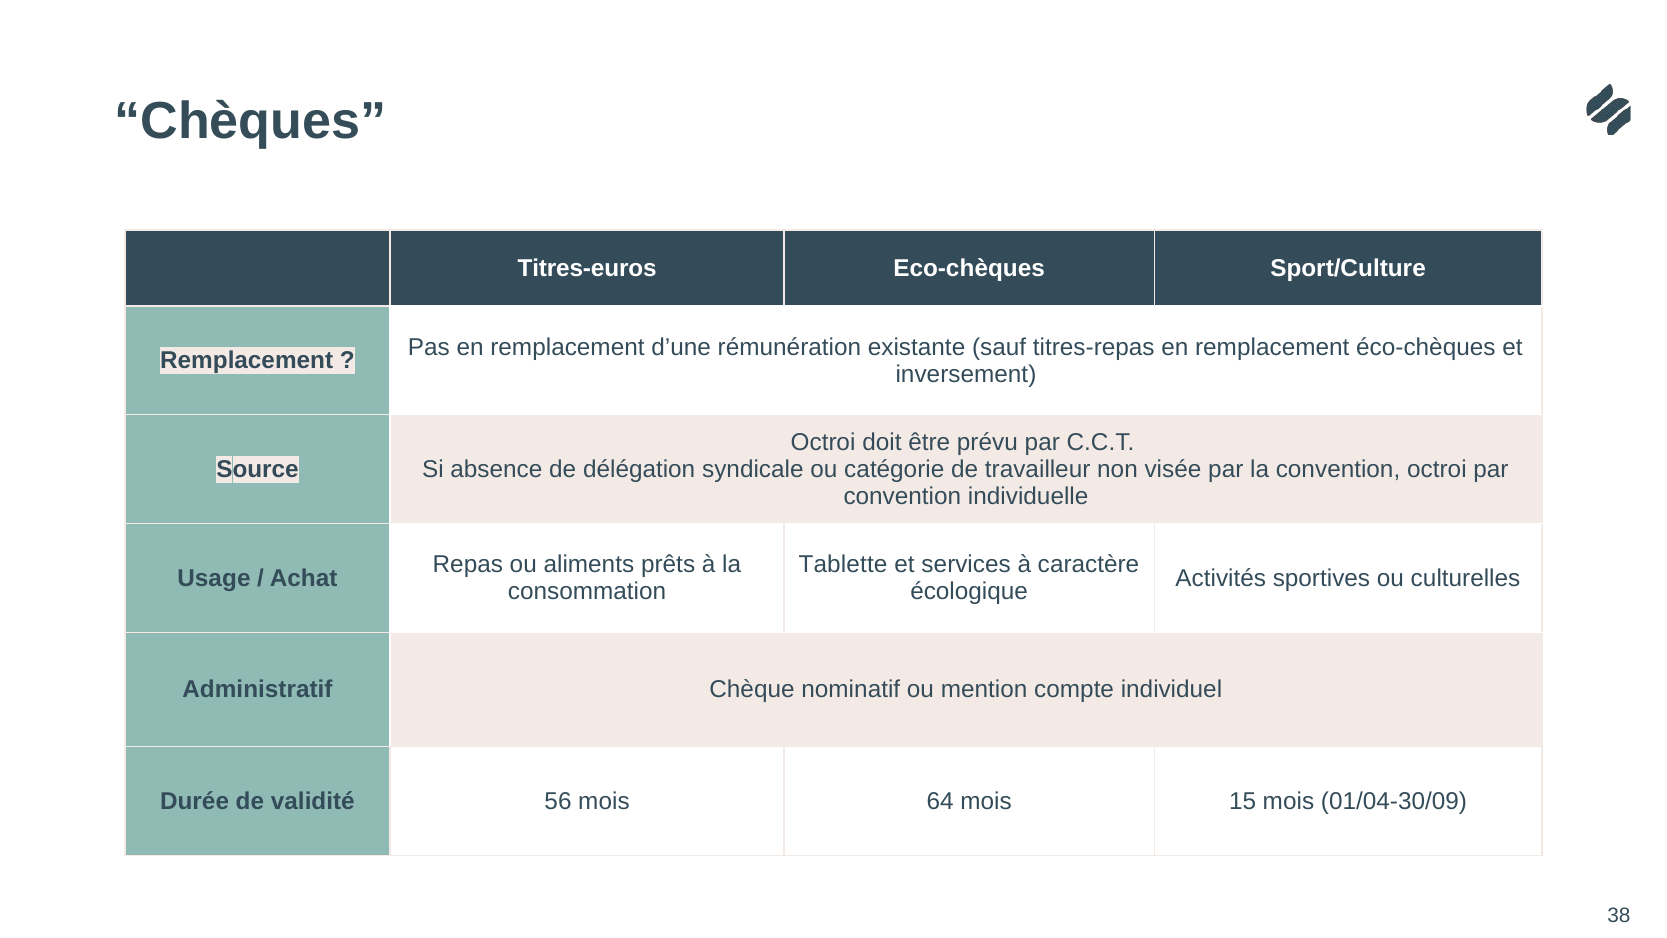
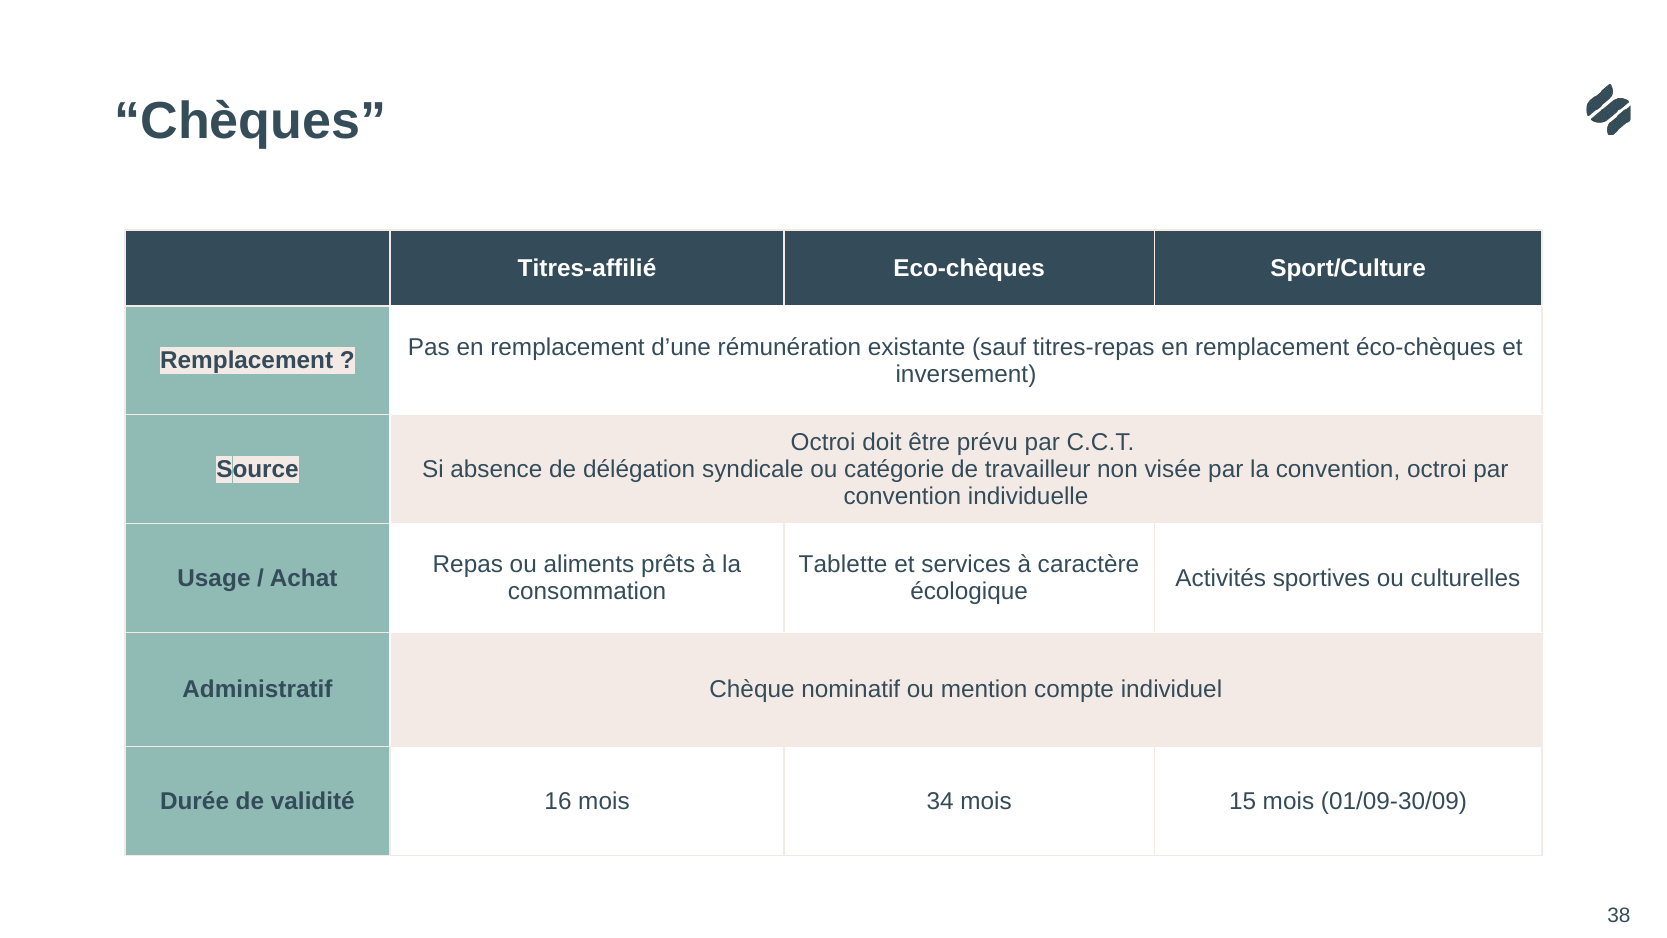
Titres-euros: Titres-euros -> Titres-affilié
56: 56 -> 16
64: 64 -> 34
01/04-30/09: 01/04-30/09 -> 01/09-30/09
